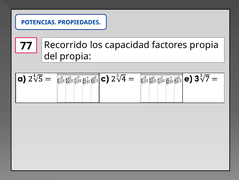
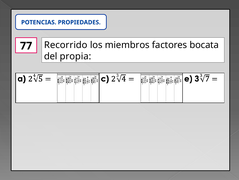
capacidad: capacidad -> miembros
factores propia: propia -> bocata
